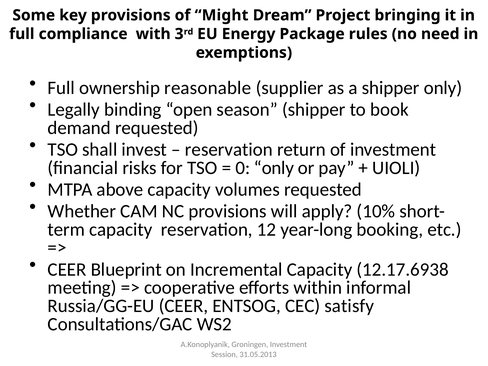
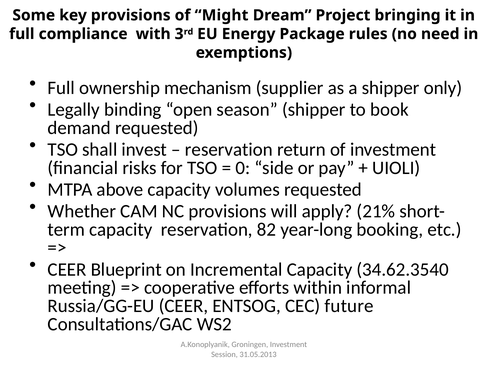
reasonable: reasonable -> mechanism
0 only: only -> side
10%: 10% -> 21%
12: 12 -> 82
12.17.6938: 12.17.6938 -> 34.62.3540
satisfy: satisfy -> future
